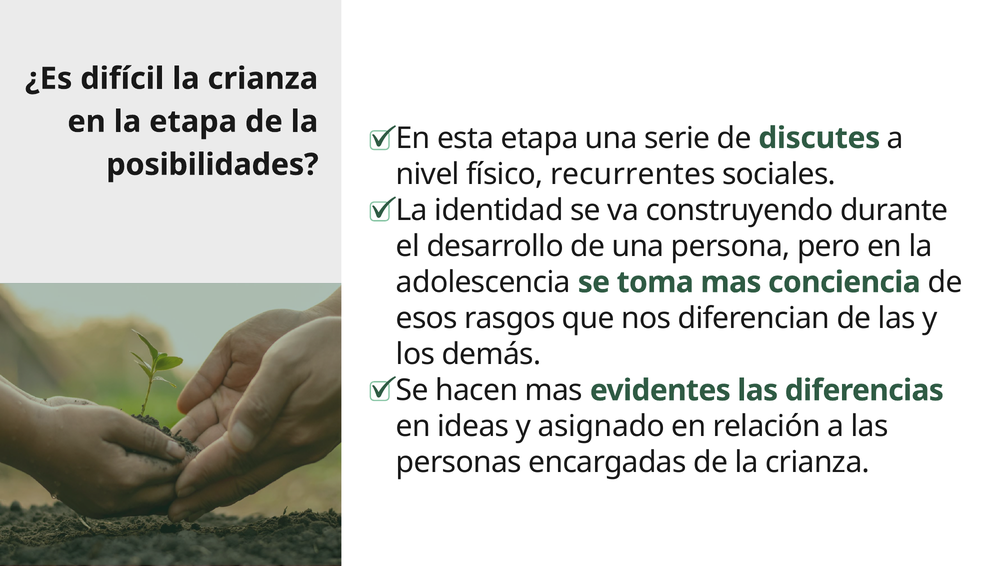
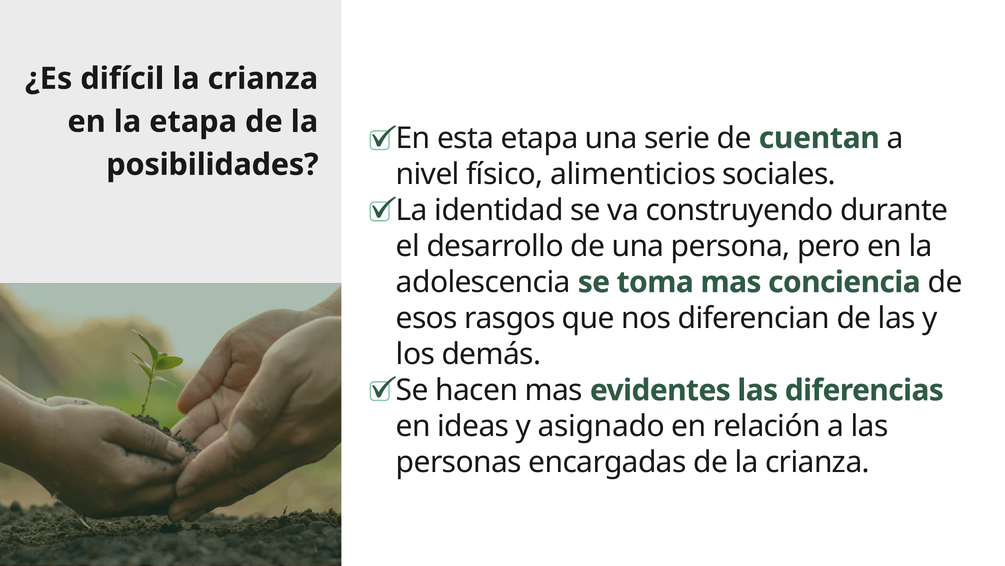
discutes: discutes -> cuentan
recurrentes: recurrentes -> alimenticios
